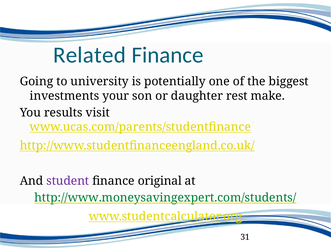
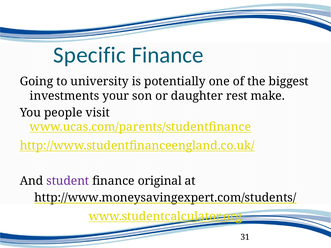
Related: Related -> Specific
results: results -> people
http://www.moneysavingexpert.com/students/ colour: green -> black
